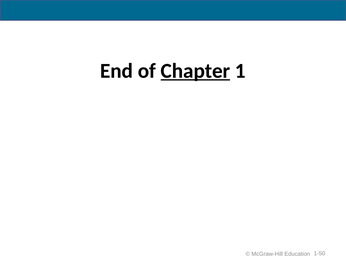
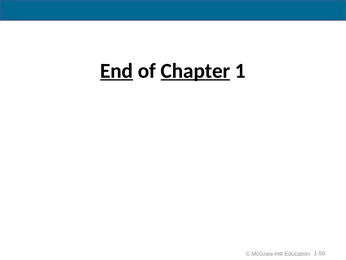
End underline: none -> present
